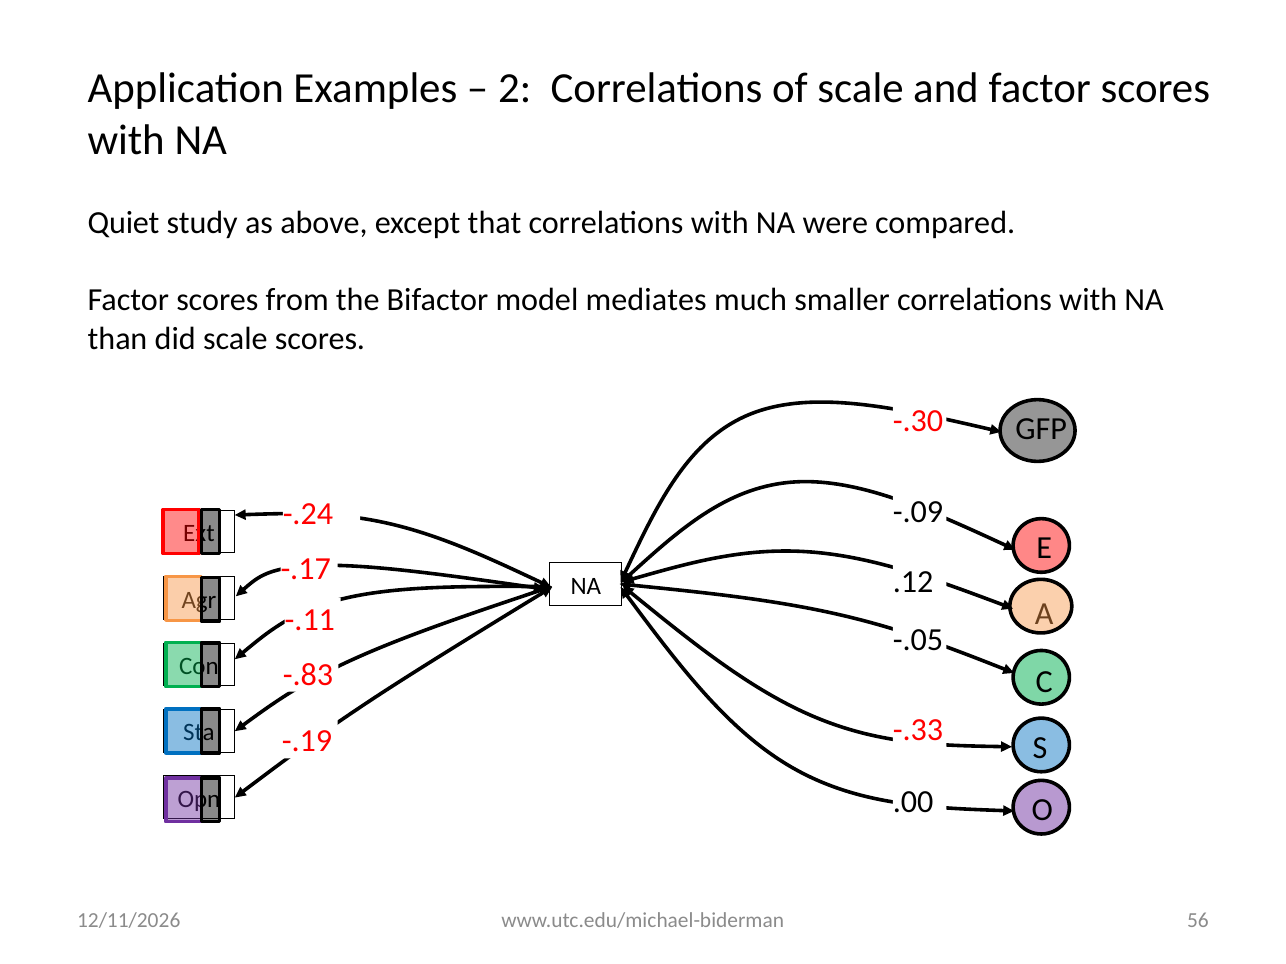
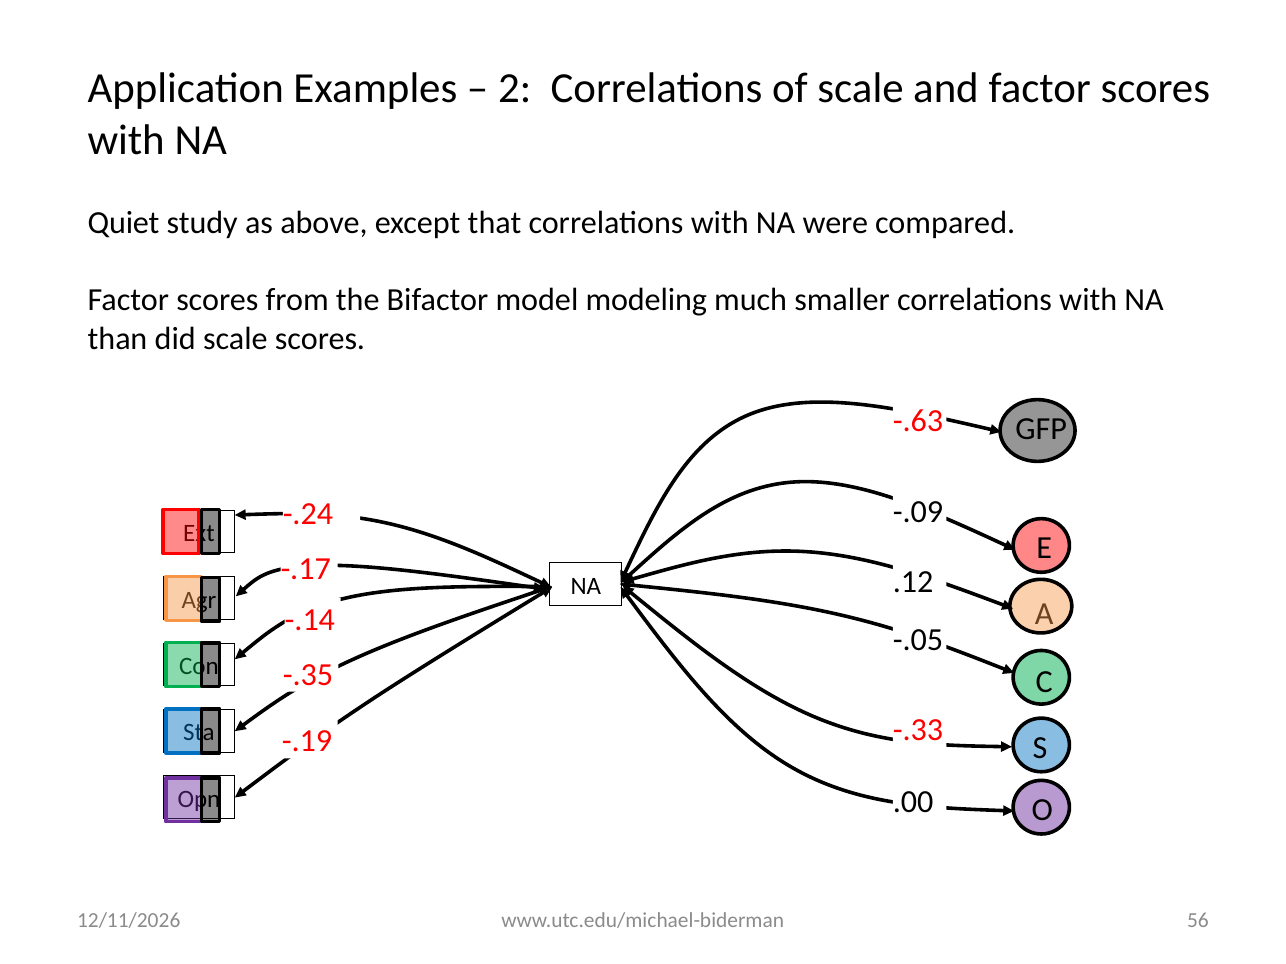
mediates: mediates -> modeling
-.30: -.30 -> -.63
-.11: -.11 -> -.14
-.83: -.83 -> -.35
